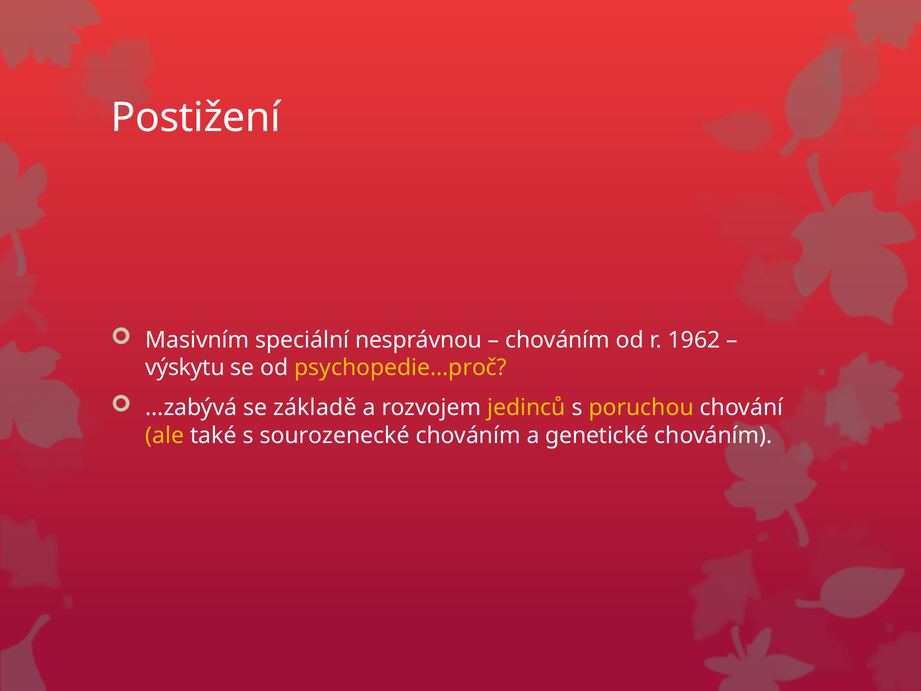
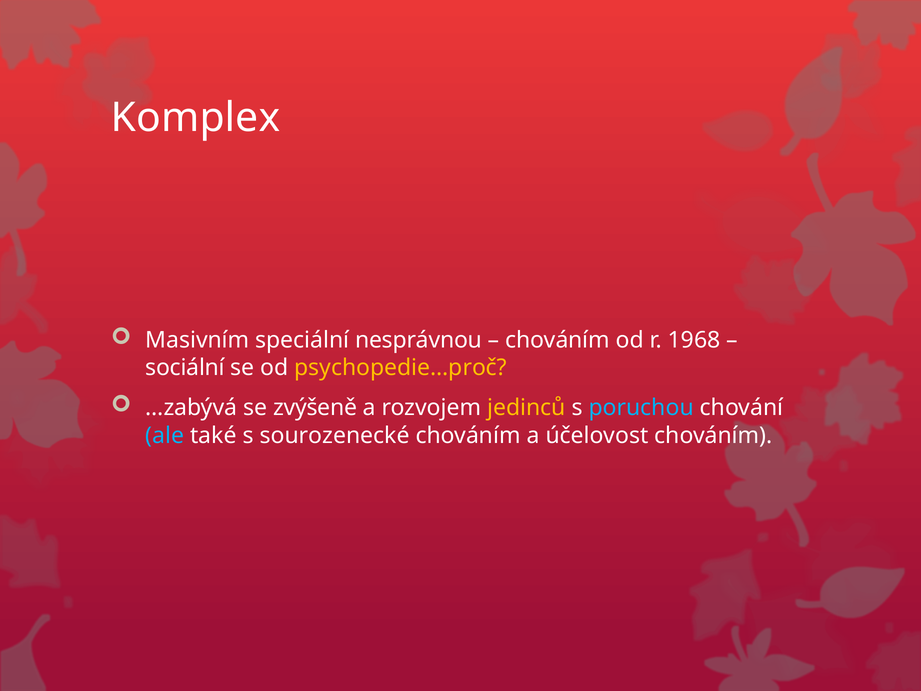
Postižení: Postižení -> Komplex
1962: 1962 -> 1968
výskytu: výskytu -> sociální
základě: základě -> zvýšeně
poruchou colour: yellow -> light blue
ale colour: yellow -> light blue
genetické: genetické -> účelovost
